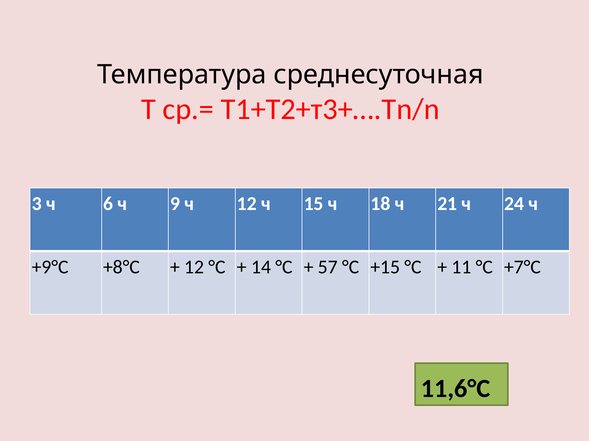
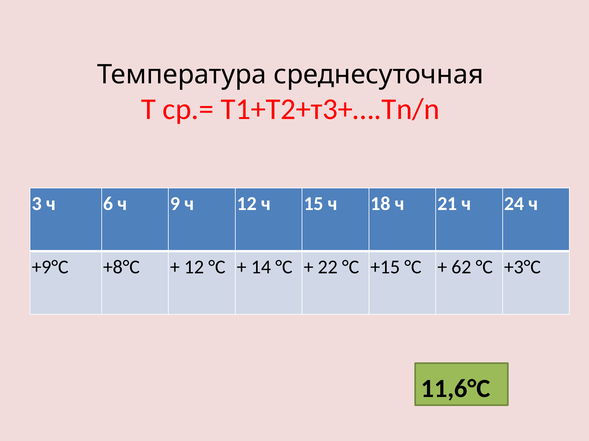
57: 57 -> 22
11: 11 -> 62
+7°С: +7°С -> +3°С
